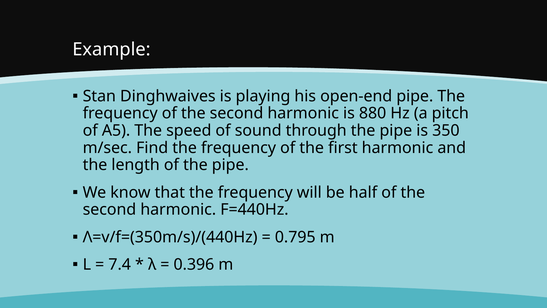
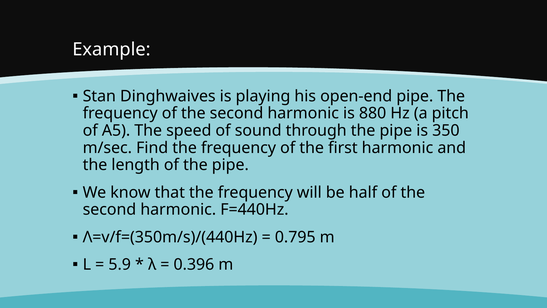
7.4: 7.4 -> 5.9
